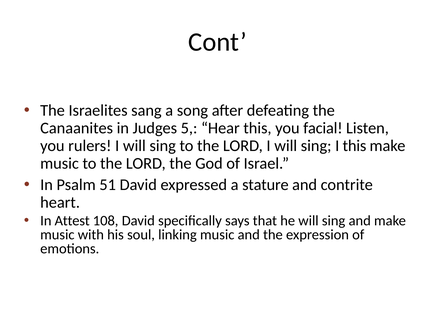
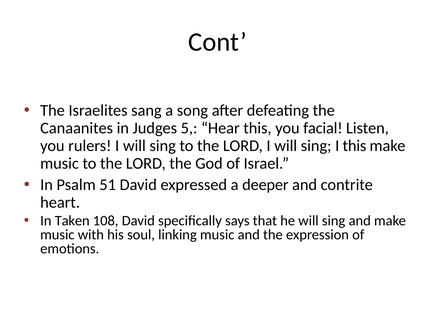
stature: stature -> deeper
Attest: Attest -> Taken
